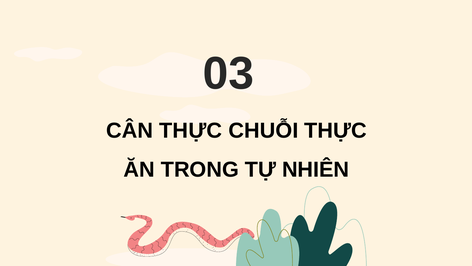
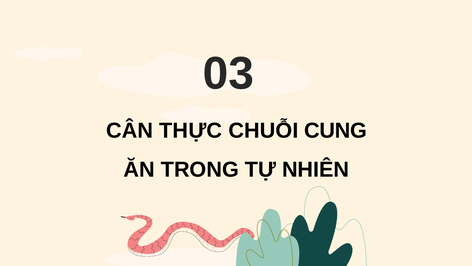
CHUỖI THỰC: THỰC -> CUNG
